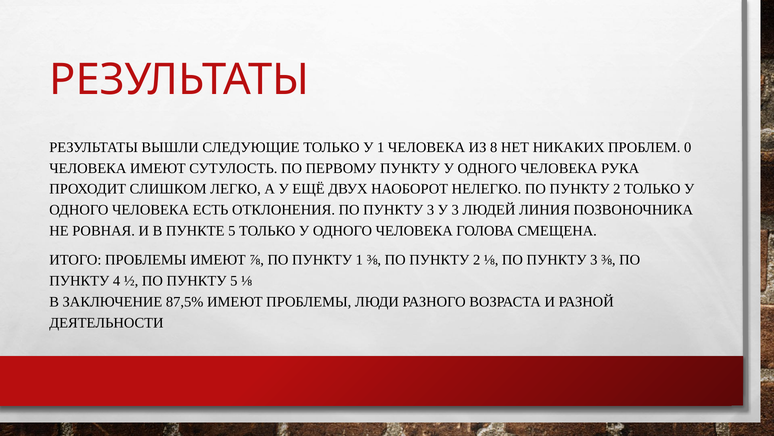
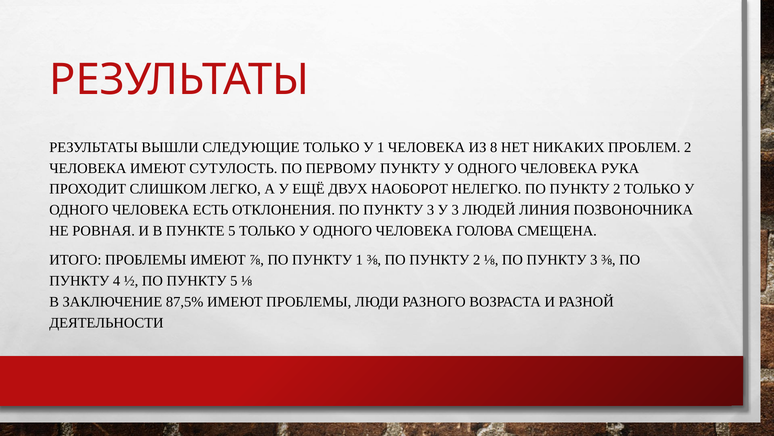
ПРОБЛЕМ 0: 0 -> 2
